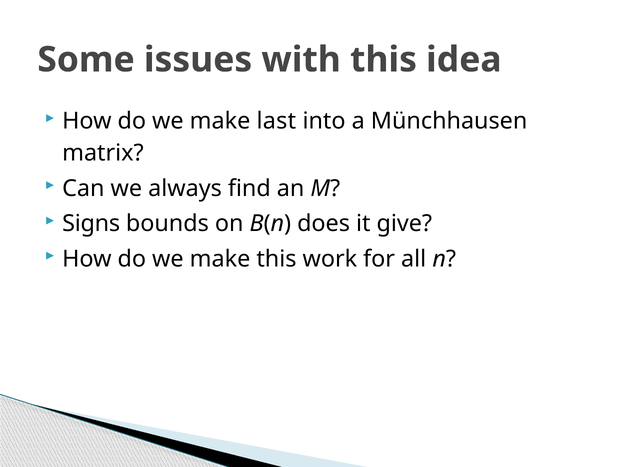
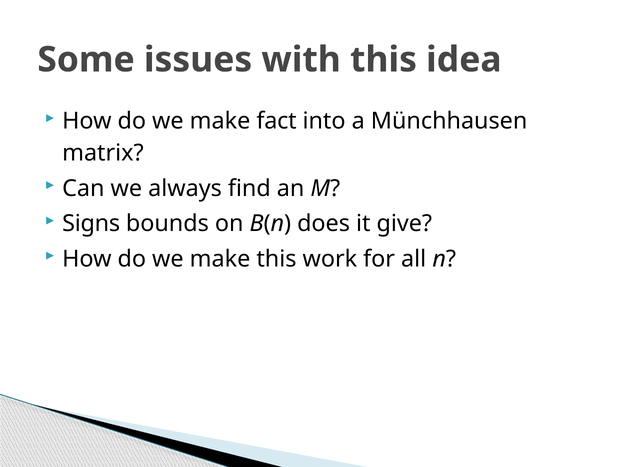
last: last -> fact
